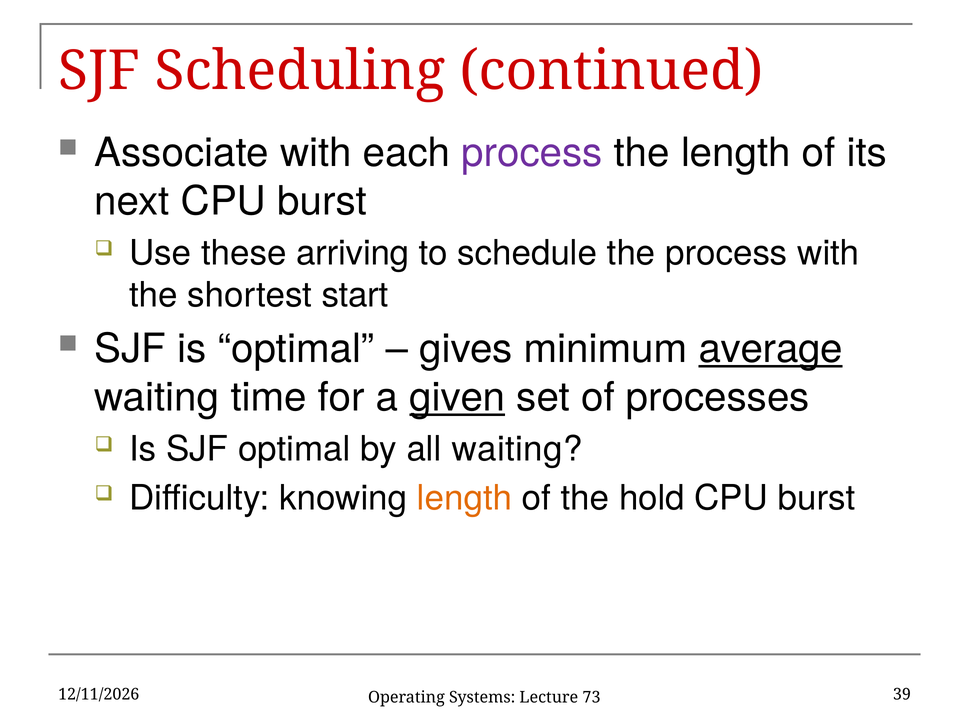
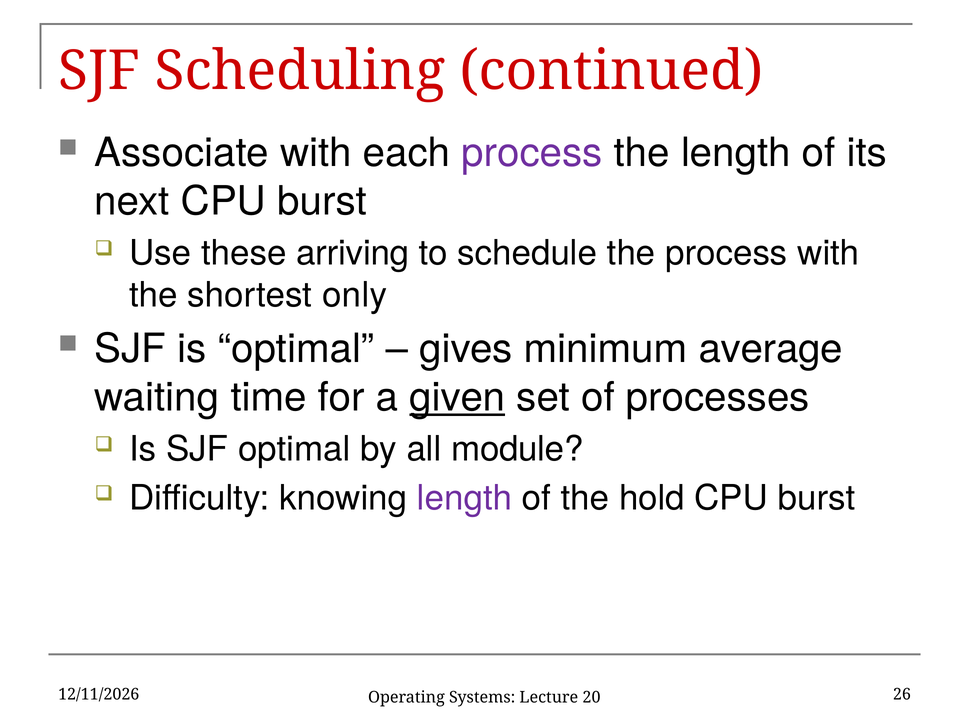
start: start -> only
average underline: present -> none
all waiting: waiting -> module
length at (465, 498) colour: orange -> purple
39: 39 -> 26
73: 73 -> 20
